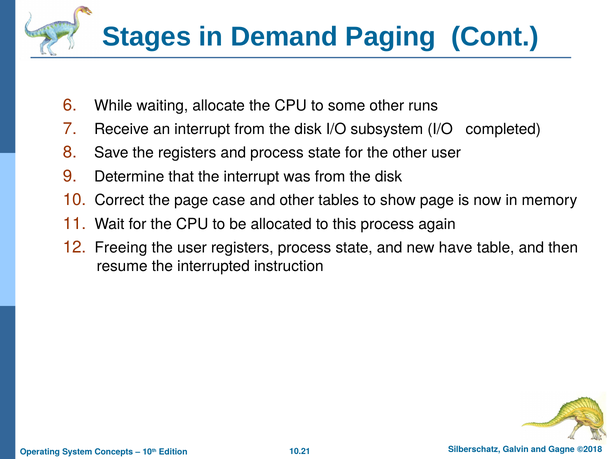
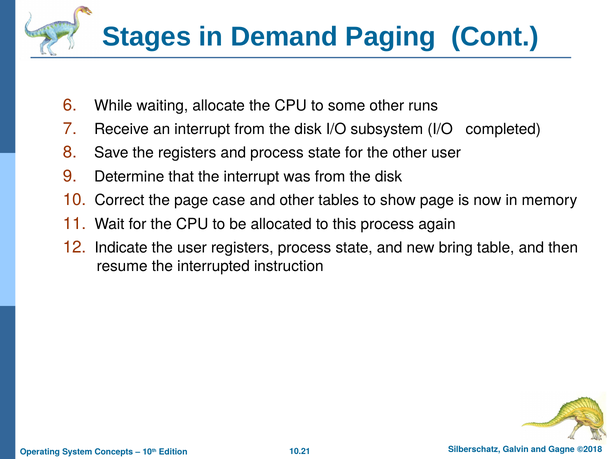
Freeing: Freeing -> Indicate
have: have -> bring
